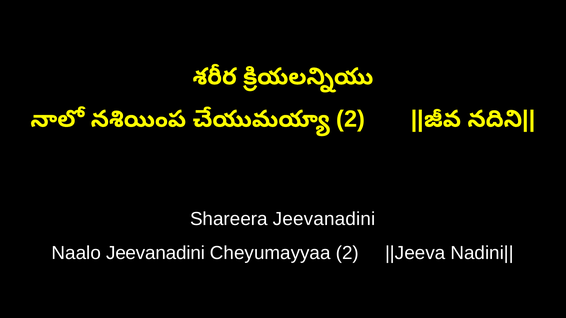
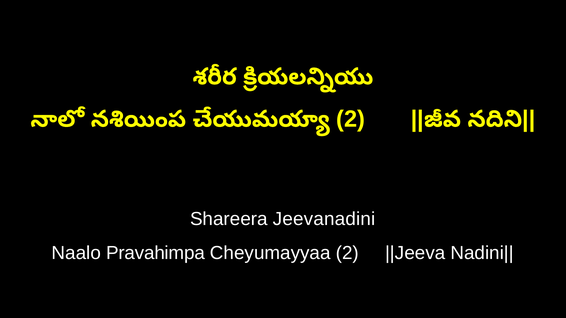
Naalo Jeevanadini: Jeevanadini -> Pravahimpa
